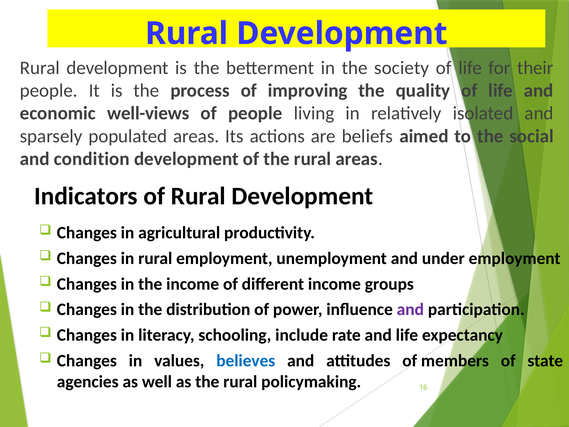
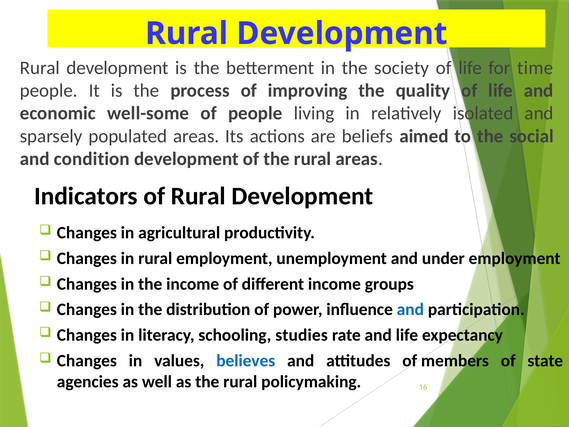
their: their -> time
well-views: well-views -> well-some
and at (410, 309) colour: purple -> blue
include: include -> studies
